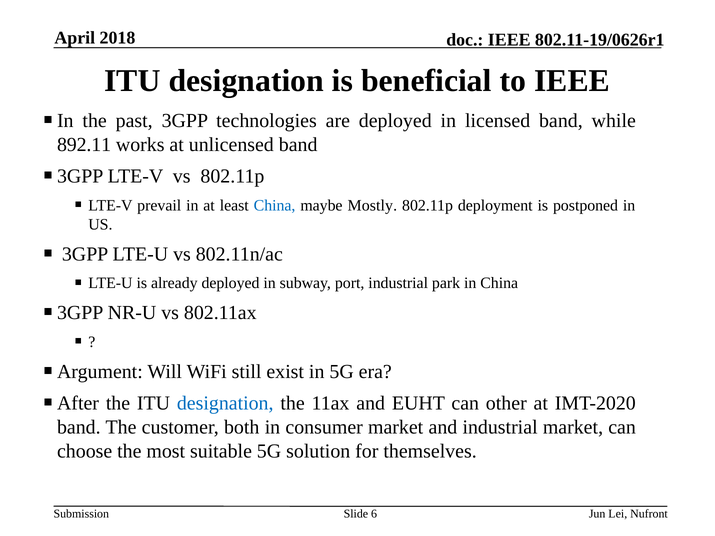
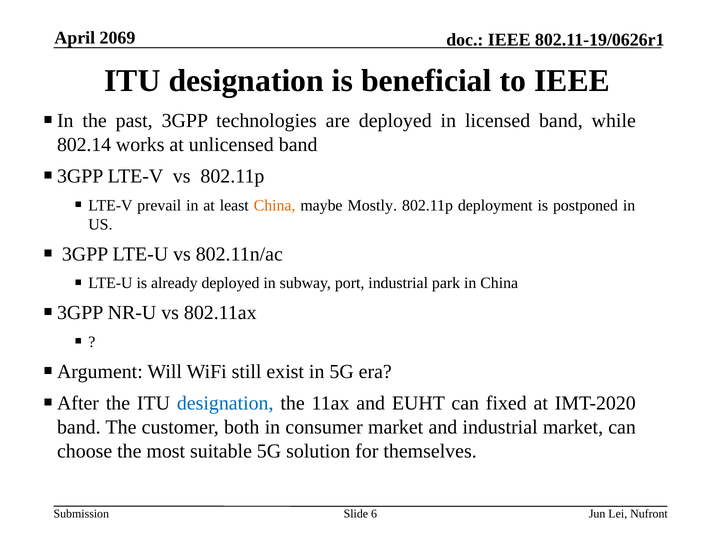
2018: 2018 -> 2069
892.11: 892.11 -> 802.14
China at (275, 205) colour: blue -> orange
other: other -> fixed
